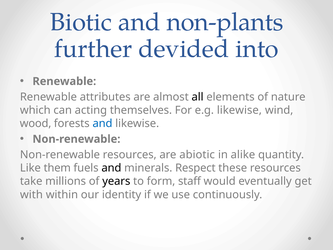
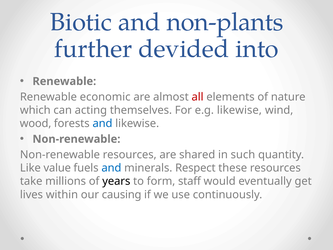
attributes: attributes -> economic
all colour: black -> red
abiotic: abiotic -> shared
alike: alike -> such
them: them -> value
and at (111, 168) colour: black -> blue
with: with -> lives
identity: identity -> causing
